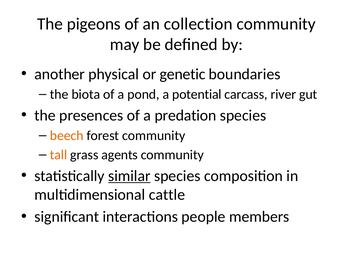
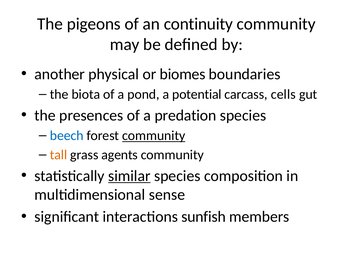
collection: collection -> continuity
genetic: genetic -> biomes
river: river -> cells
beech colour: orange -> blue
community at (154, 136) underline: none -> present
cattle: cattle -> sense
people: people -> sunfish
